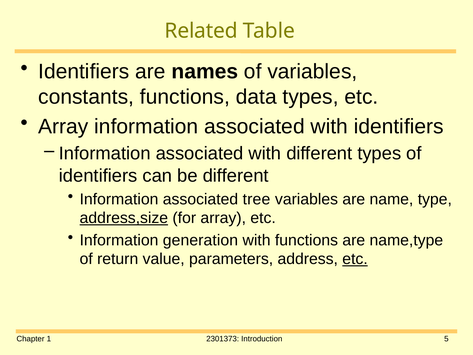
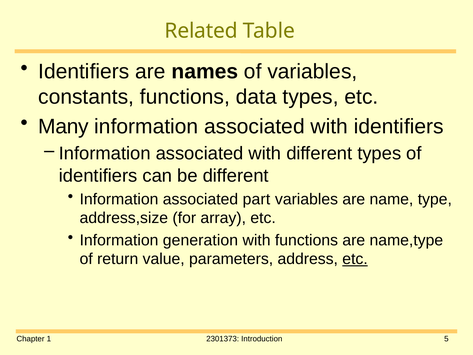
Array at (63, 126): Array -> Many
tree: tree -> part
address,size underline: present -> none
